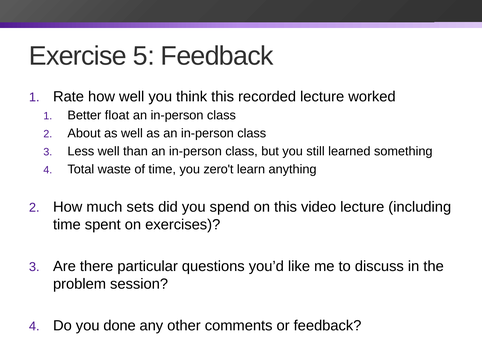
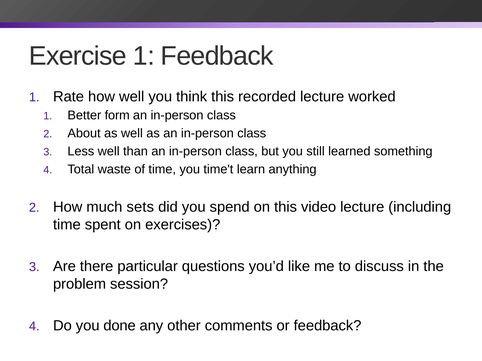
Exercise 5: 5 -> 1
float: float -> form
zero't: zero't -> time't
